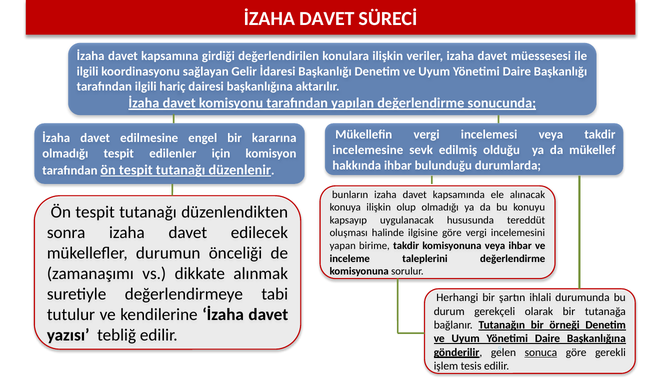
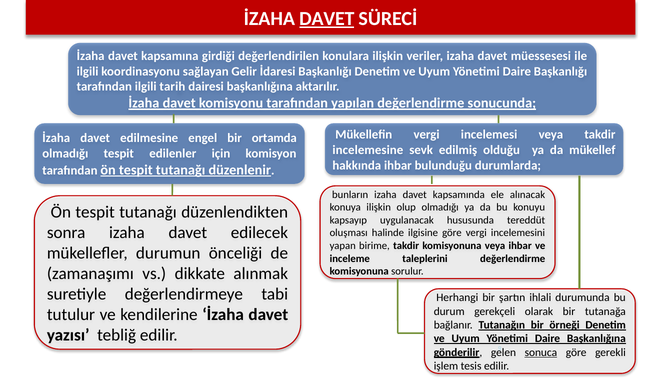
DAVET at (327, 19) underline: none -> present
hariç: hariç -> tarih
kararına: kararına -> ortamda
